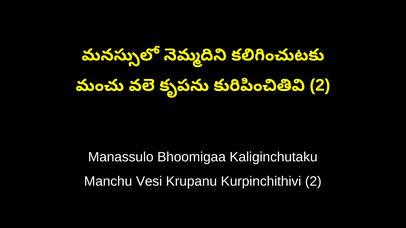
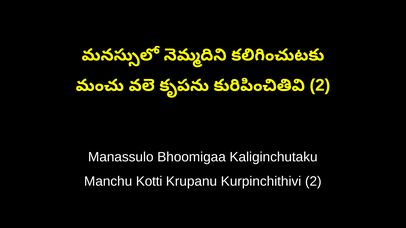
Vesi: Vesi -> Kotti
